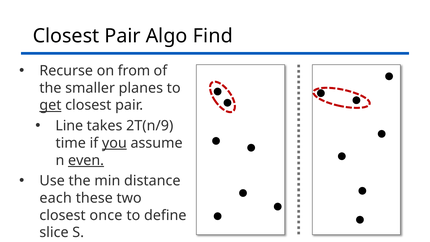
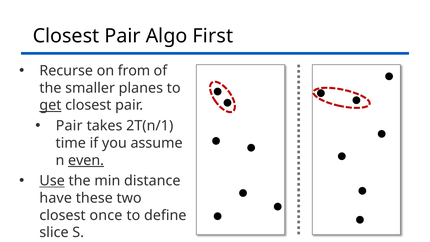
Find: Find -> First
Line at (69, 126): Line -> Pair
2T(n/9: 2T(n/9 -> 2T(n/1
you underline: present -> none
Use underline: none -> present
each: each -> have
